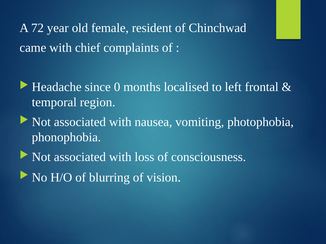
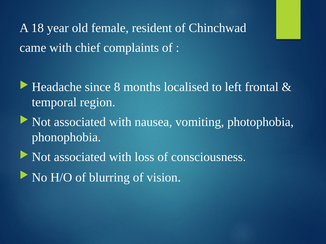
72: 72 -> 18
0: 0 -> 8
